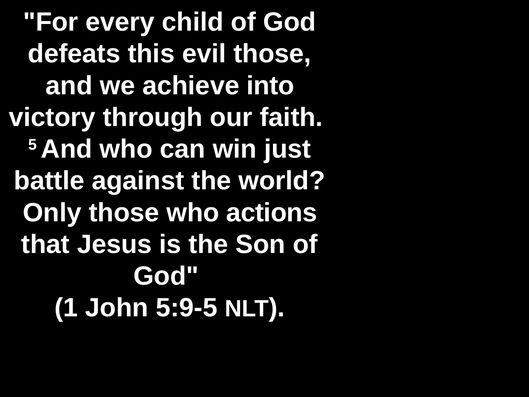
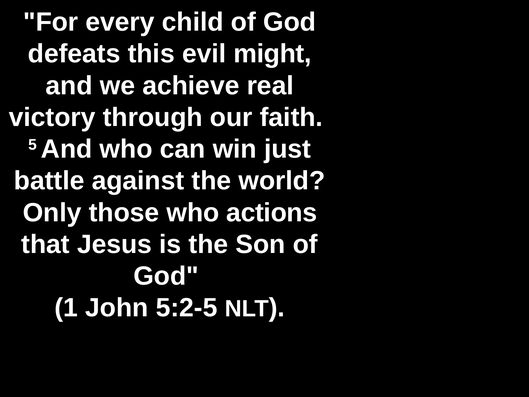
evil those: those -> might
into: into -> real
5:9-5: 5:9-5 -> 5:2-5
